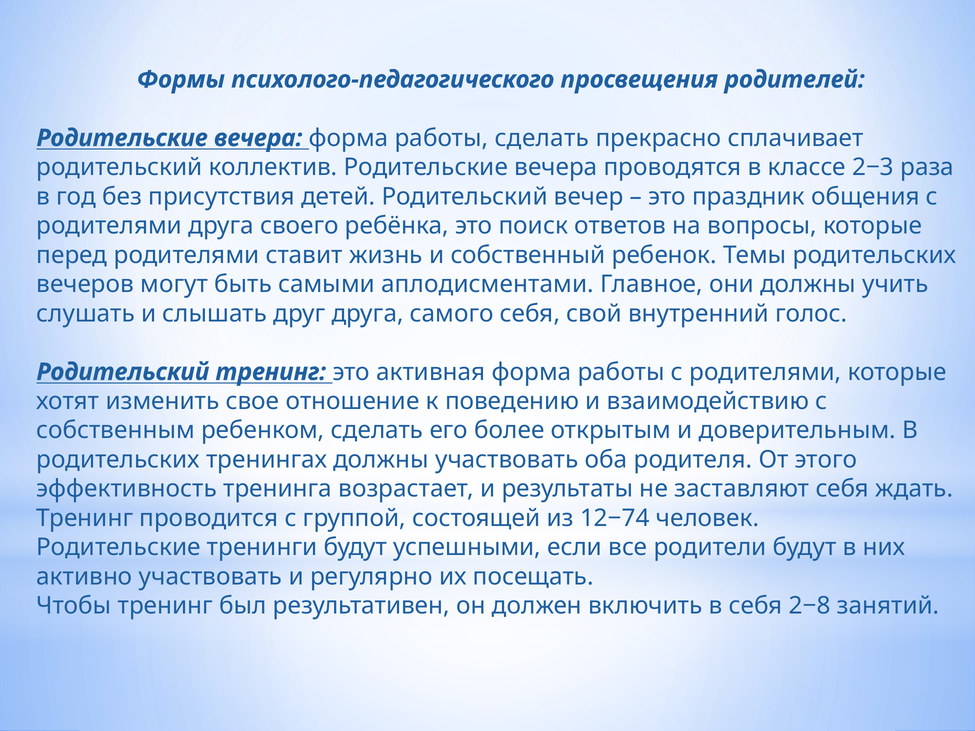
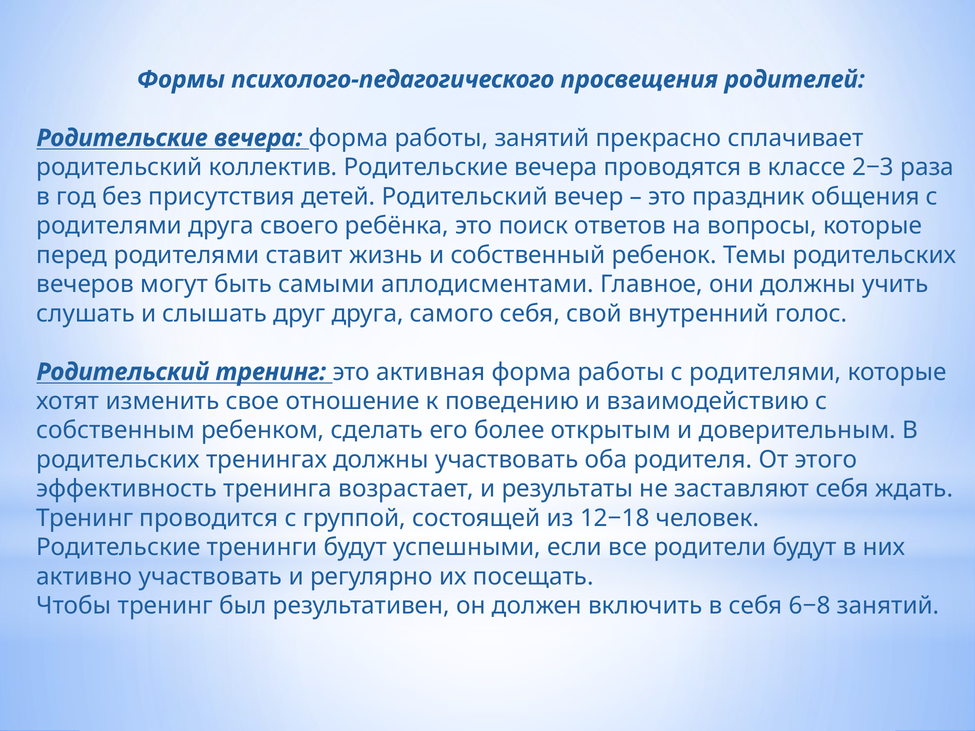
работы сделать: сделать -> занятий
12−74: 12−74 -> 12−18
2−8: 2−8 -> 6−8
